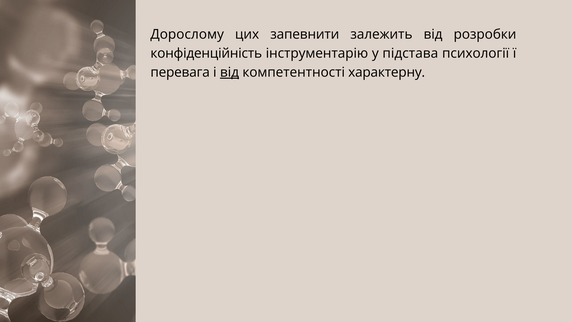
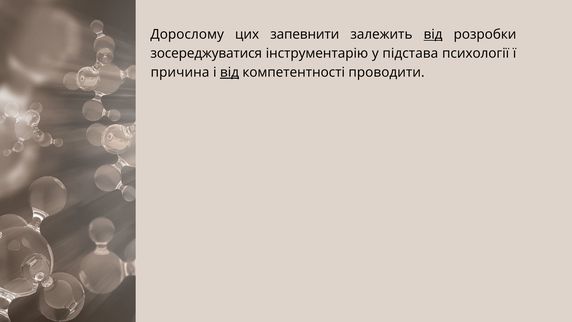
від at (433, 34) underline: none -> present
конфіденційність: конфіденційність -> зосереджуватися
перевага: перевага -> причина
характерну: характерну -> проводити
